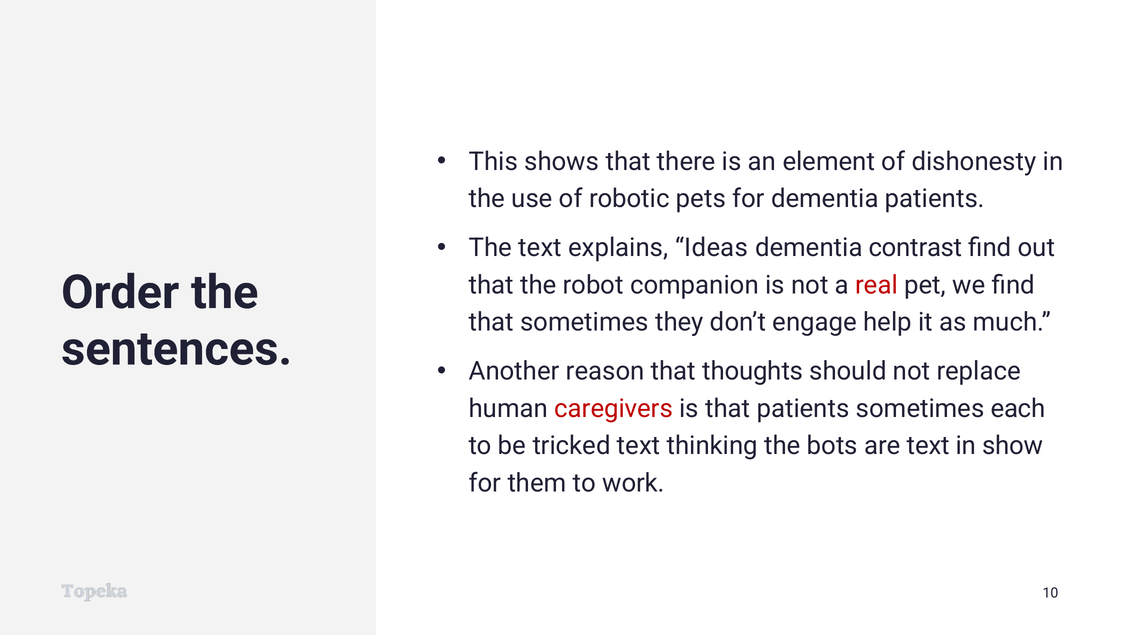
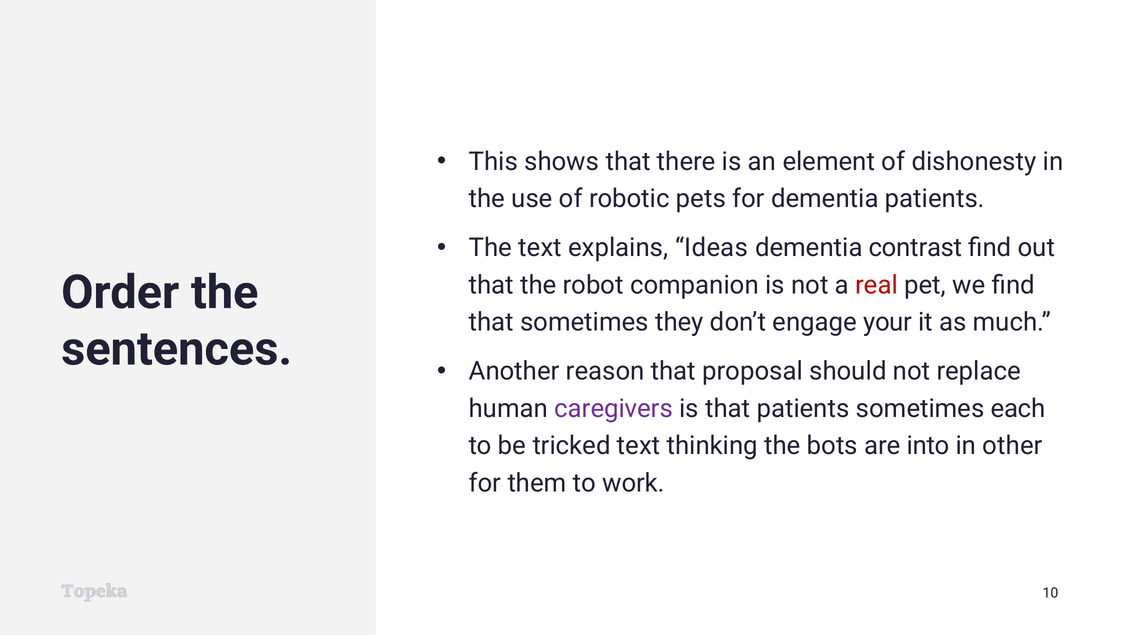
help: help -> your
thoughts: thoughts -> proposal
caregivers colour: red -> purple
are text: text -> into
show: show -> other
